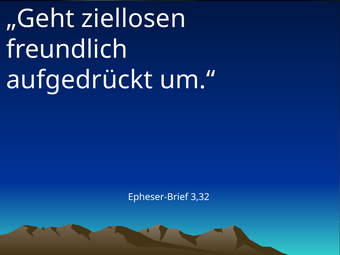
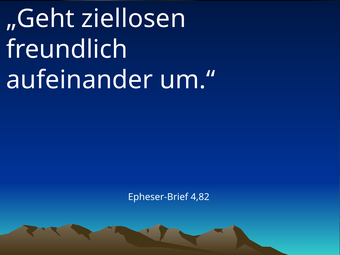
aufgedrückt: aufgedrückt -> aufeinander
3,32: 3,32 -> 4,82
